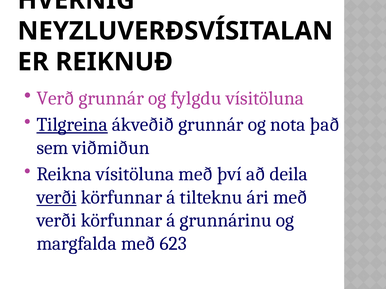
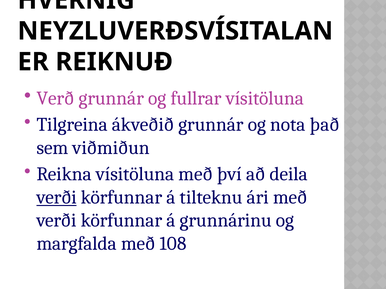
fylgdu: fylgdu -> fullrar
Tilgreina underline: present -> none
623: 623 -> 108
